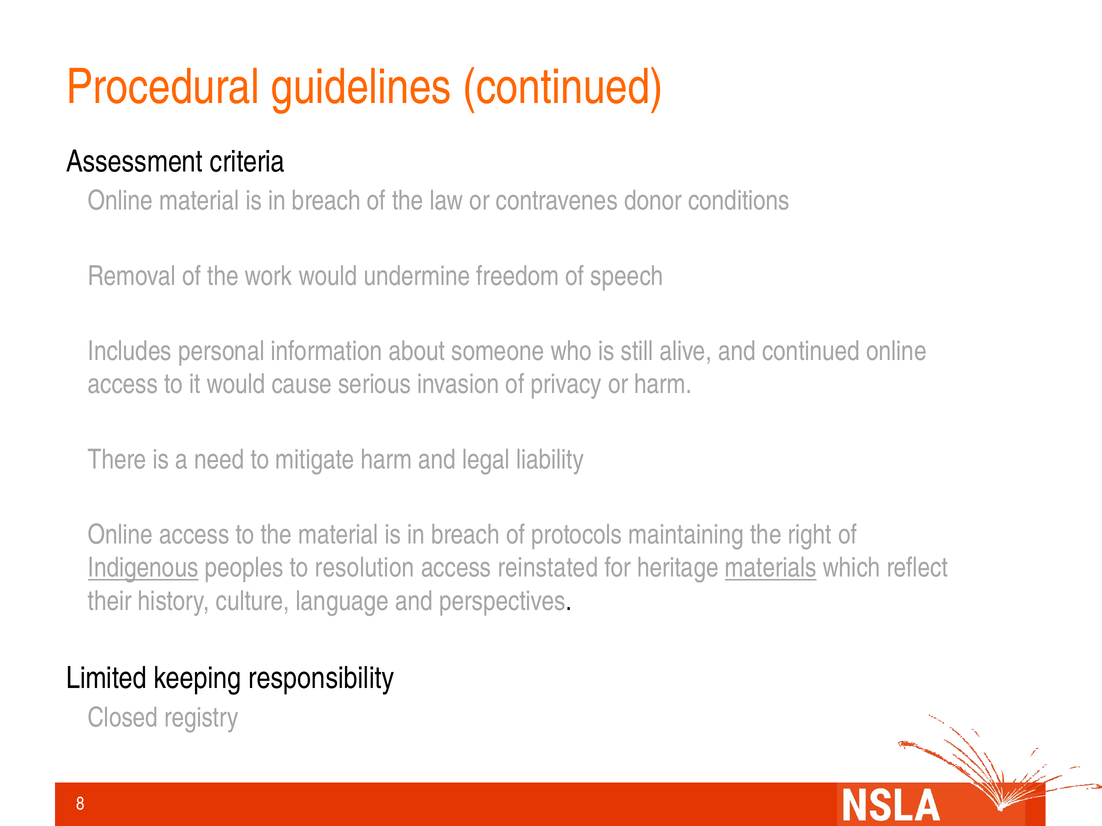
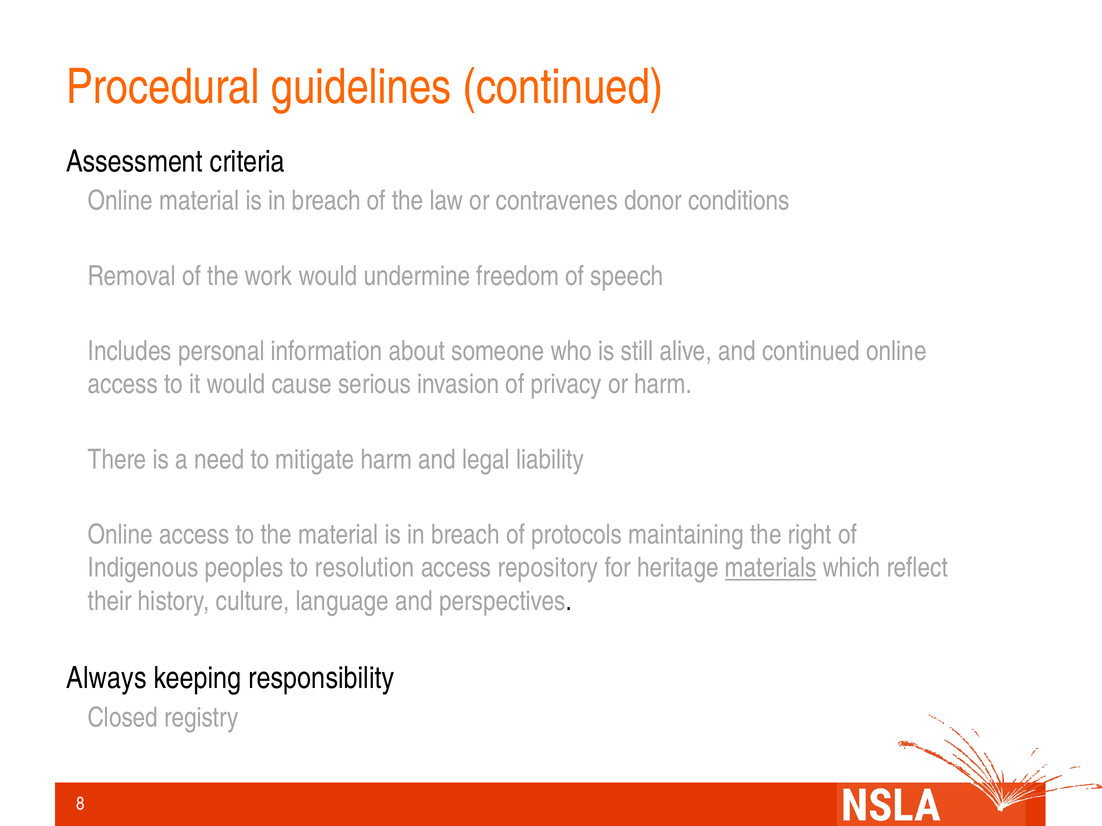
Indigenous underline: present -> none
reinstated: reinstated -> repository
Limited: Limited -> Always
